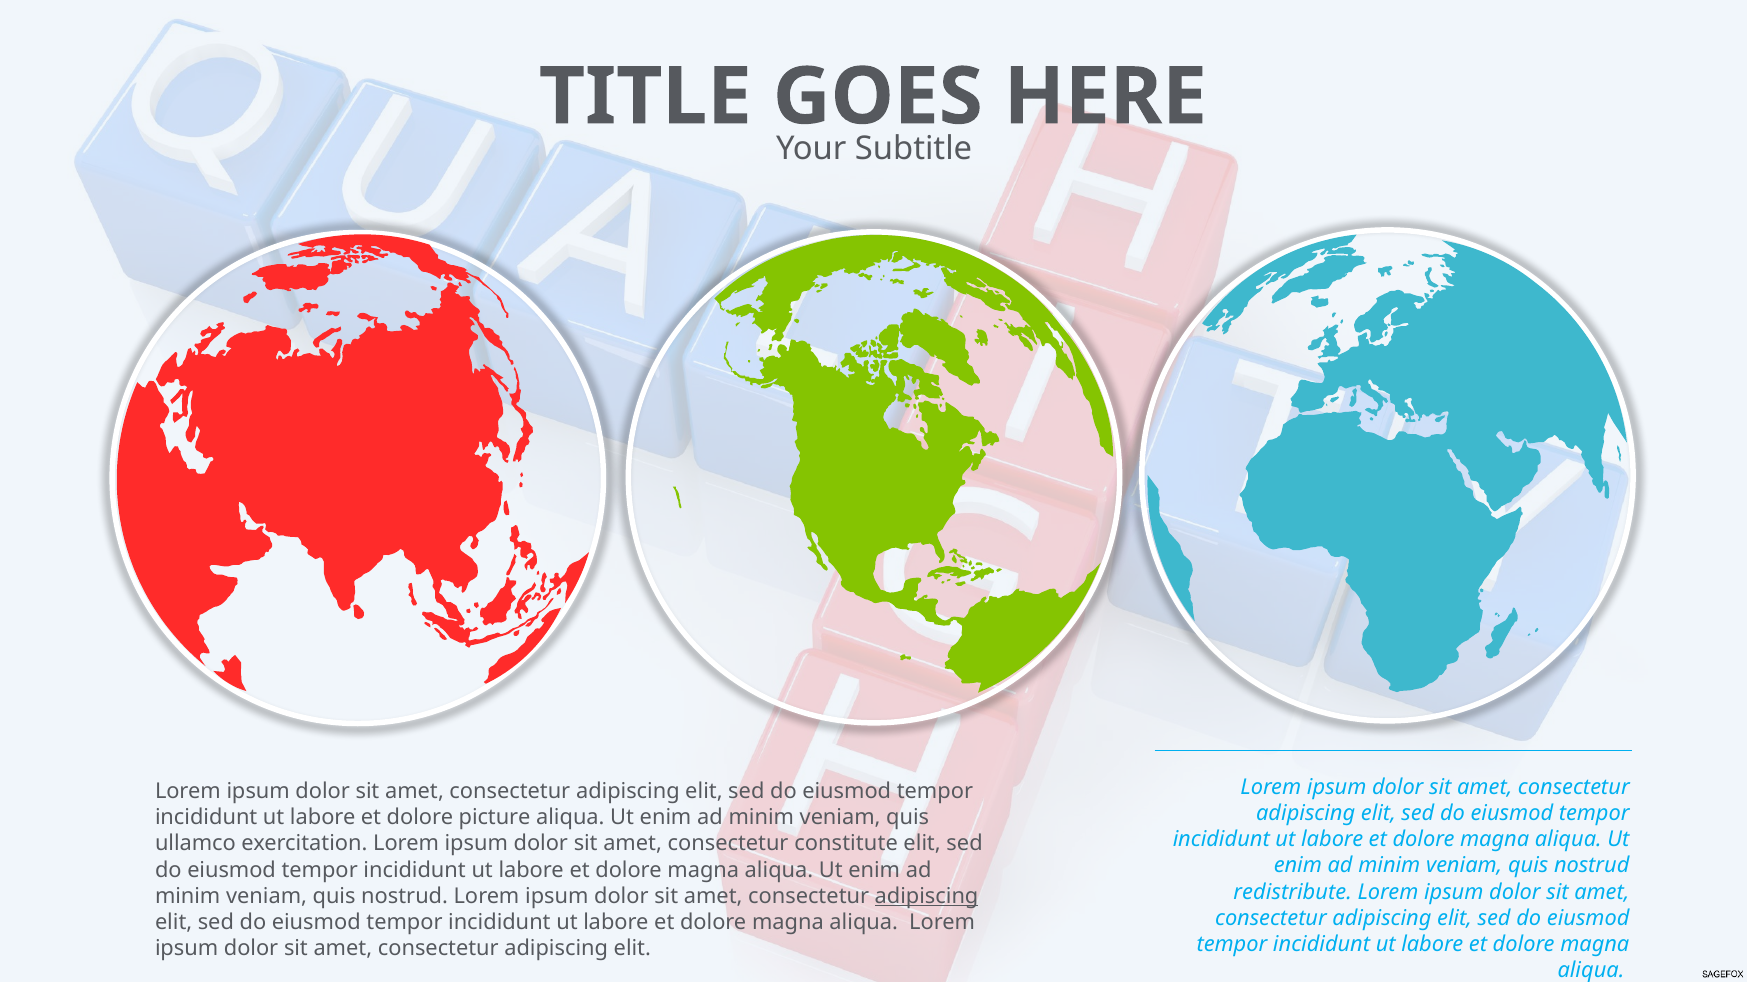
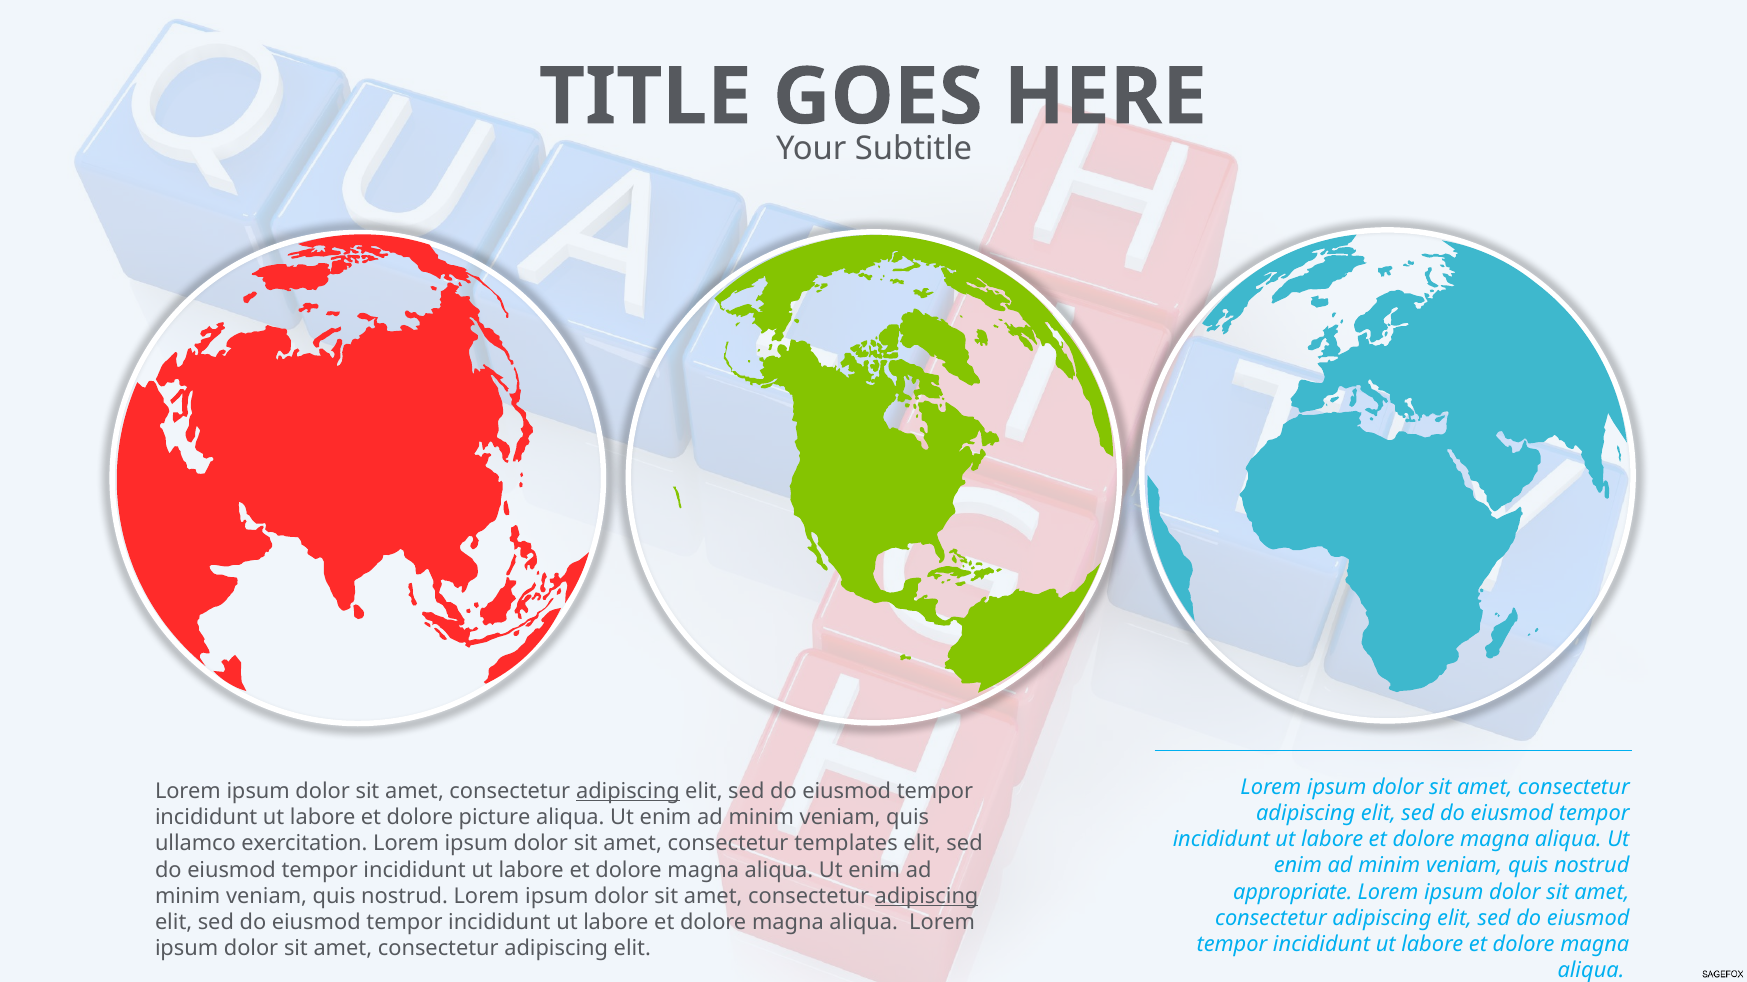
adipiscing at (628, 792) underline: none -> present
constitute: constitute -> templates
redistribute: redistribute -> appropriate
